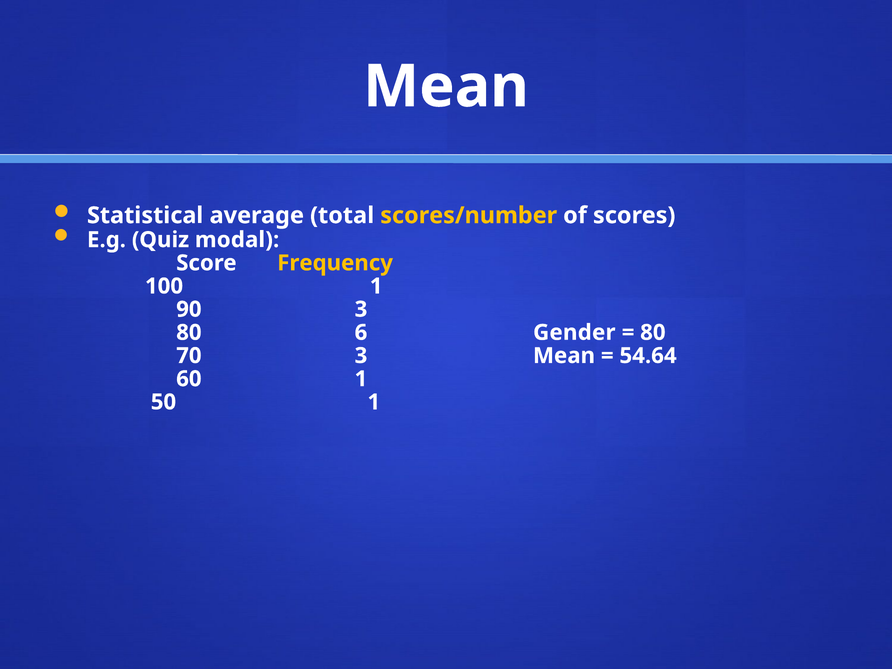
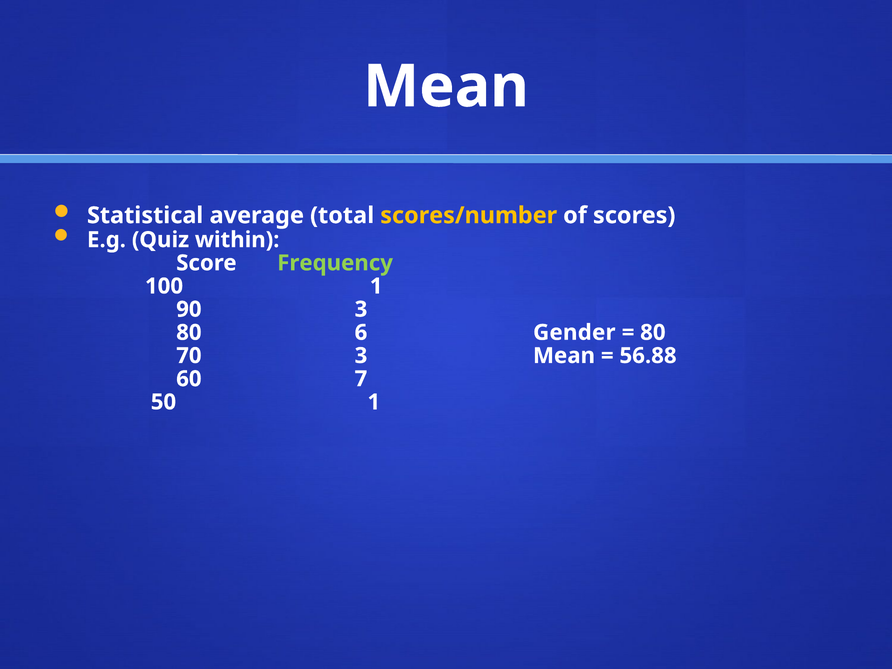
modal: modal -> within
Frequency colour: yellow -> light green
54.64: 54.64 -> 56.88
60 1: 1 -> 7
